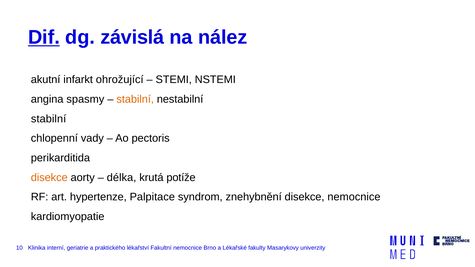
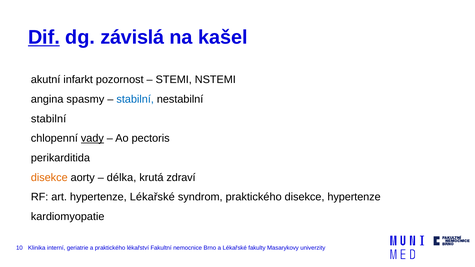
nález: nález -> kašel
ohrožující: ohrožující -> pozornost
stabilní at (135, 99) colour: orange -> blue
vady underline: none -> present
potíže: potíže -> zdraví
hypertenze Palpitace: Palpitace -> Lékařské
syndrom znehybnění: znehybnění -> praktického
disekce nemocnice: nemocnice -> hypertenze
